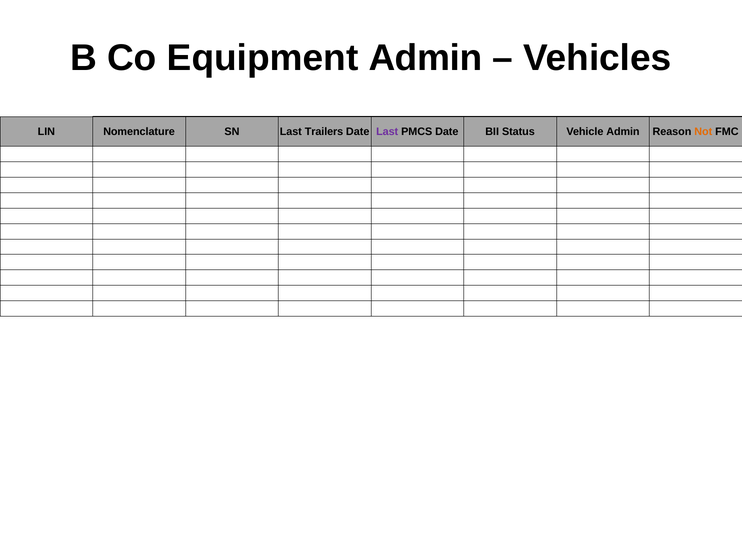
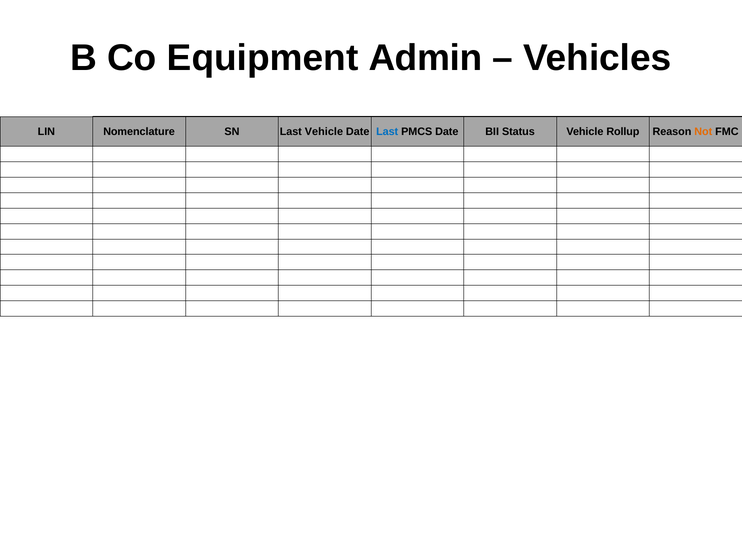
Last Trailers: Trailers -> Vehicle
Last at (387, 132) colour: purple -> blue
Vehicle Admin: Admin -> Rollup
